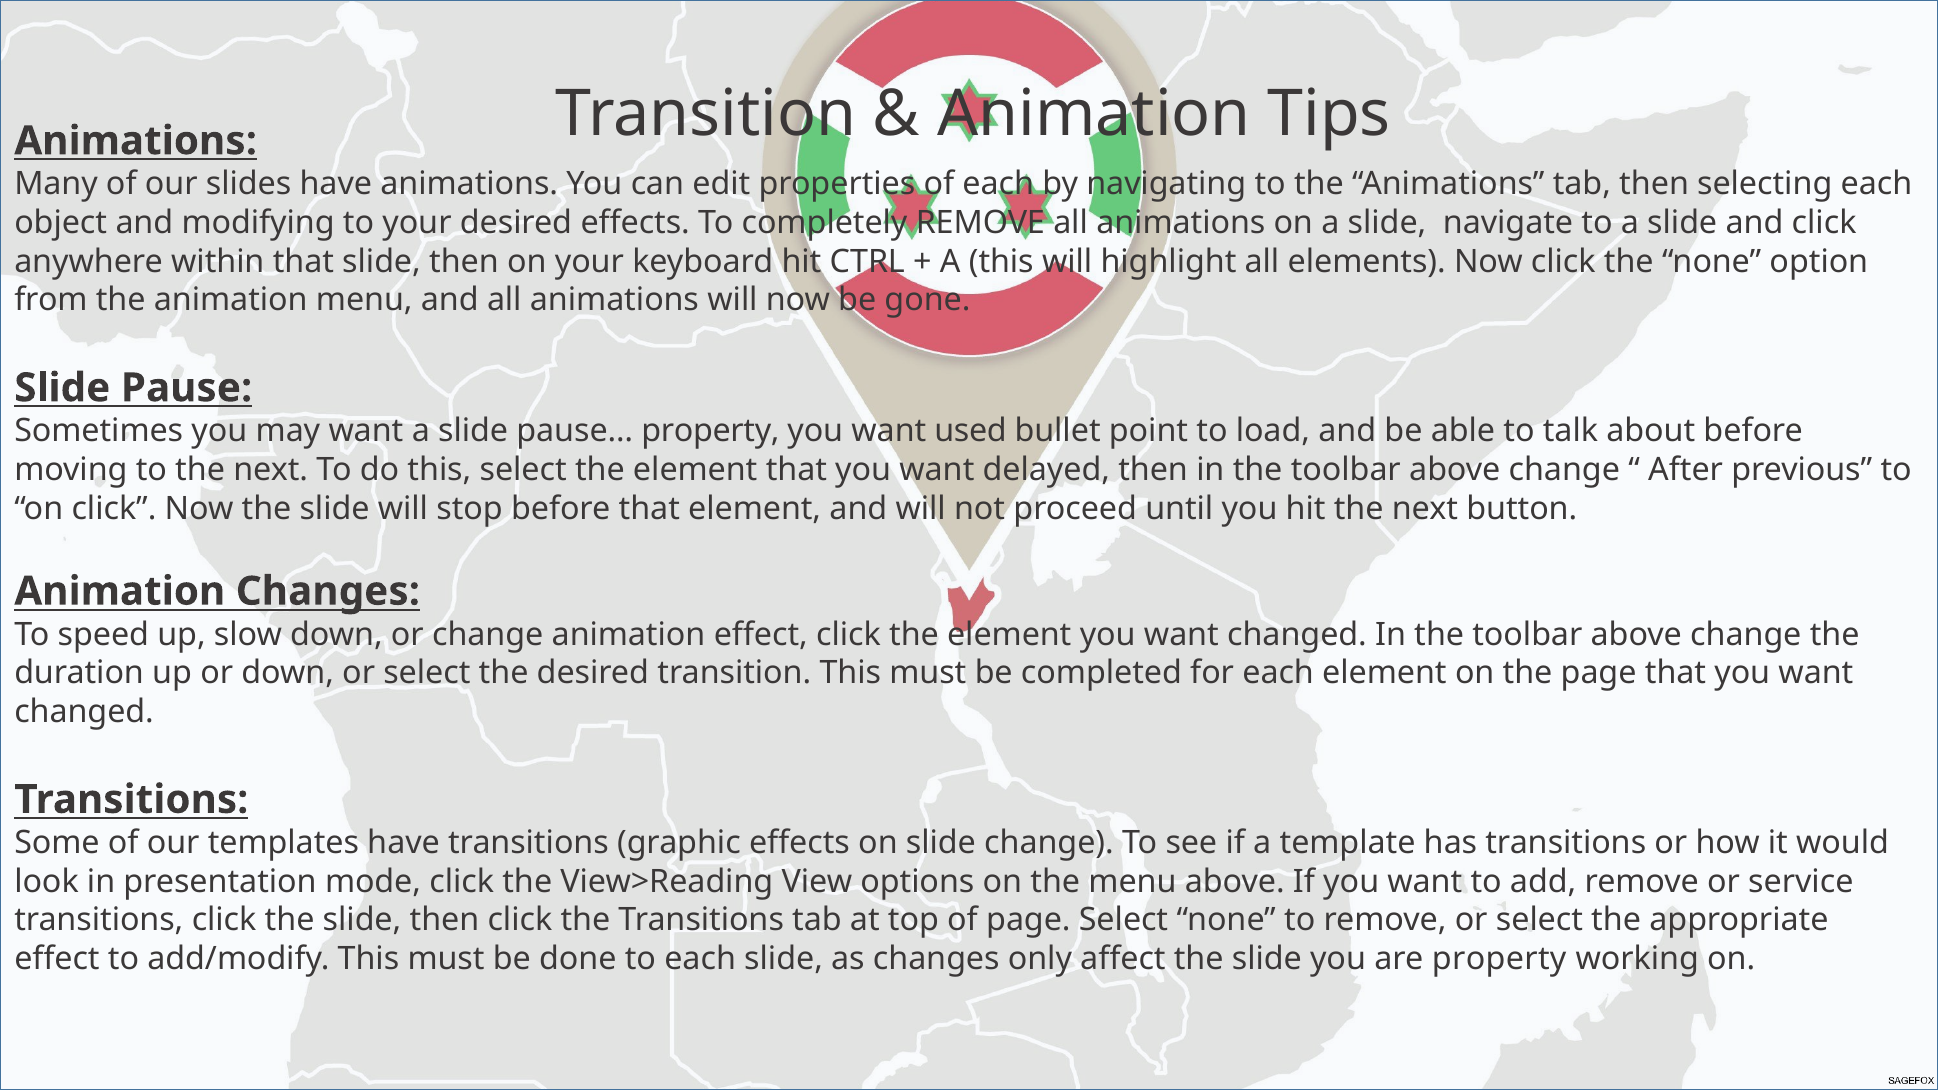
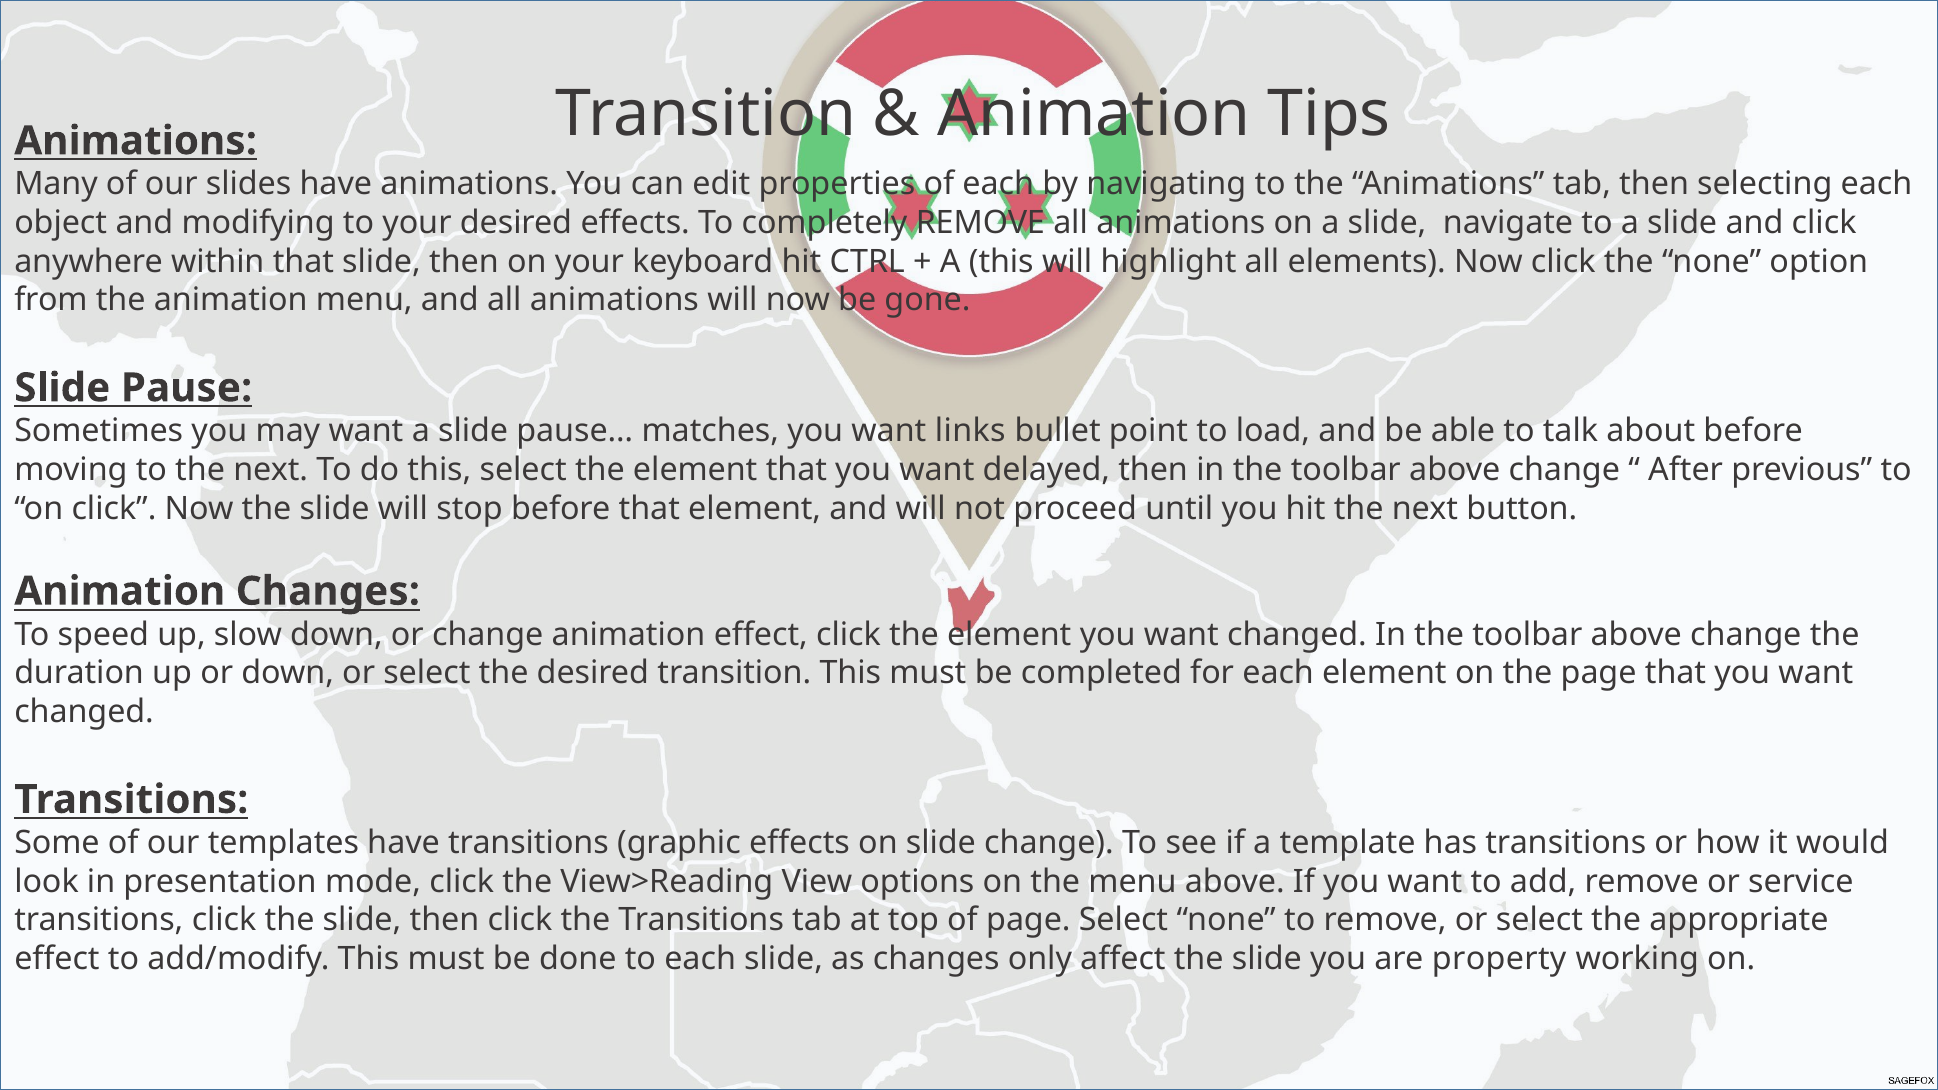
pause… property: property -> matches
used: used -> links
